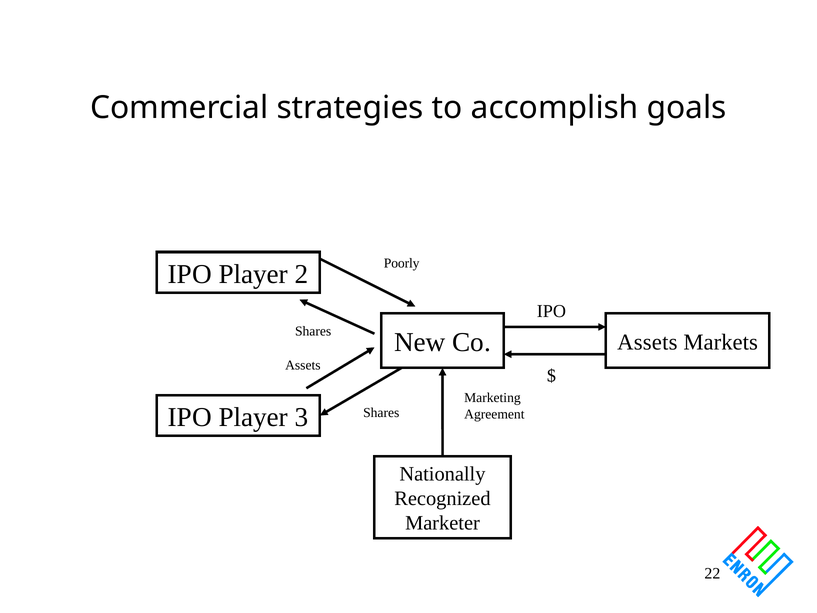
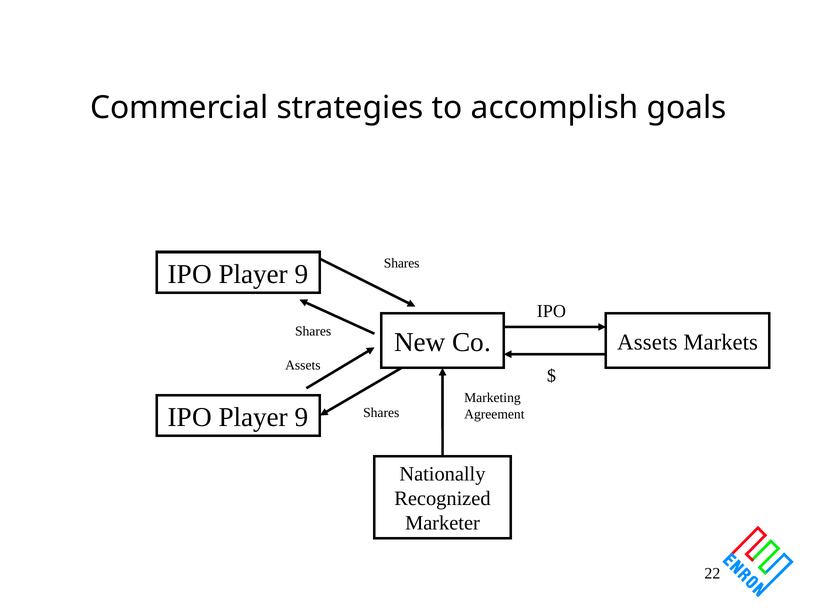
Poorly at (402, 263): Poorly -> Shares
2 at (302, 274): 2 -> 9
3 at (302, 417): 3 -> 9
